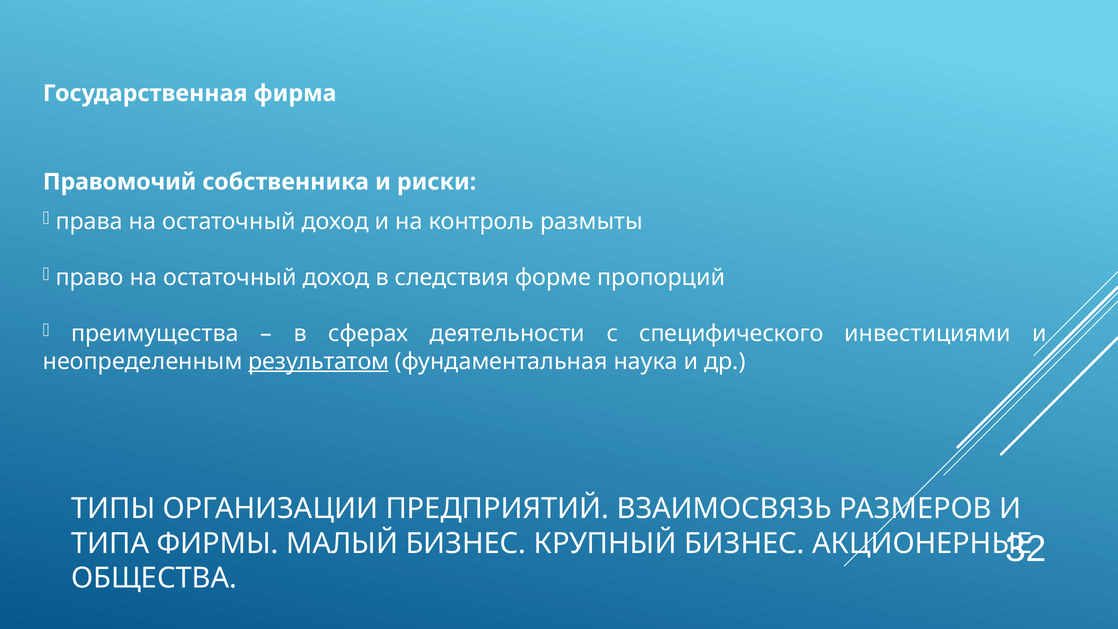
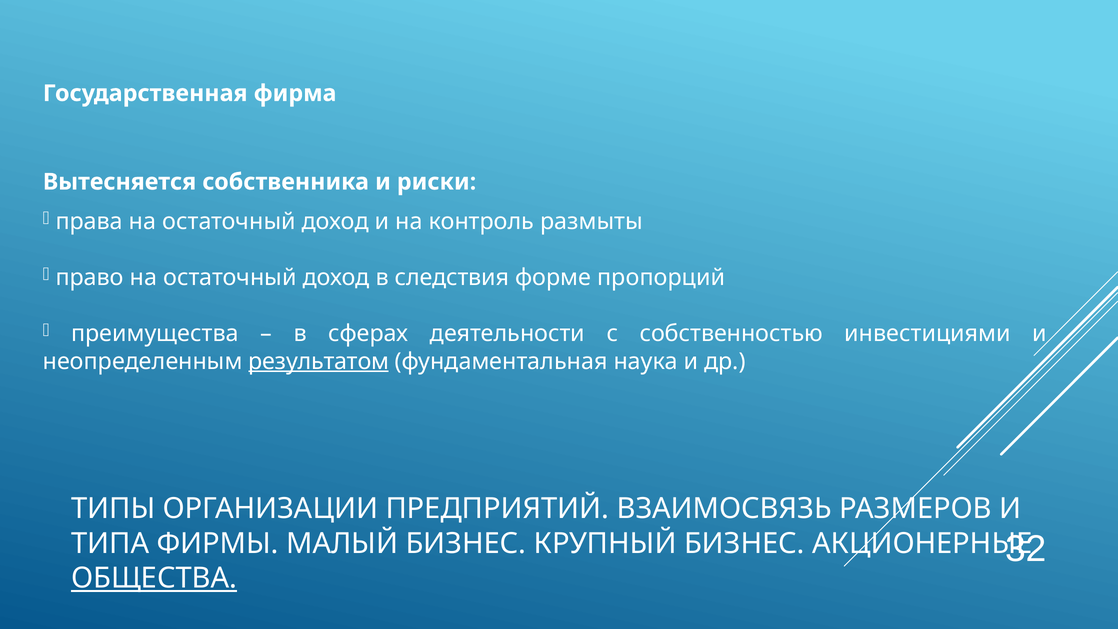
Правомочий: Правомочий -> Вытесняется
специфического: специфического -> собственностью
ОБЩЕСТВА underline: none -> present
